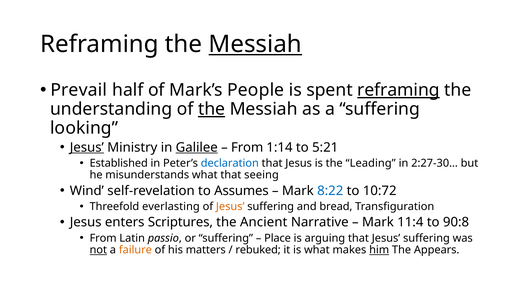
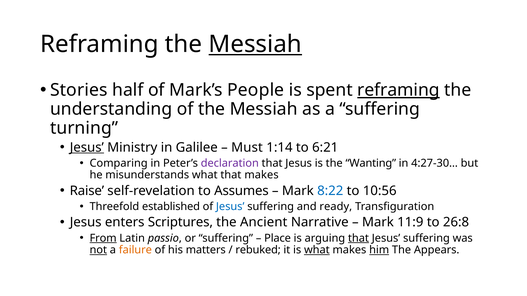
Prevail: Prevail -> Stories
the at (212, 109) underline: present -> none
looking: looking -> turning
Galilee underline: present -> none
From at (247, 148): From -> Must
5:21: 5:21 -> 6:21
Established: Established -> Comparing
declaration colour: blue -> purple
Leading: Leading -> Wanting
2:27-30…: 2:27-30… -> 4:27-30…
that seeing: seeing -> makes
Wind: Wind -> Raise
10:72: 10:72 -> 10:56
everlasting: everlasting -> established
Jesus at (230, 207) colour: orange -> blue
bread: bread -> ready
11:4: 11:4 -> 11:9
90:8: 90:8 -> 26:8
From at (103, 238) underline: none -> present
that at (358, 238) underline: none -> present
what at (317, 250) underline: none -> present
